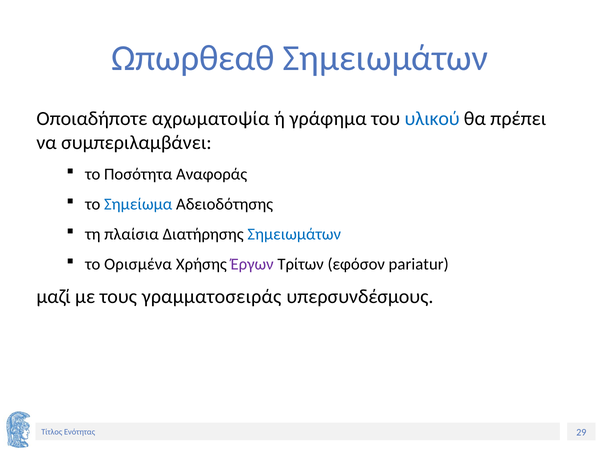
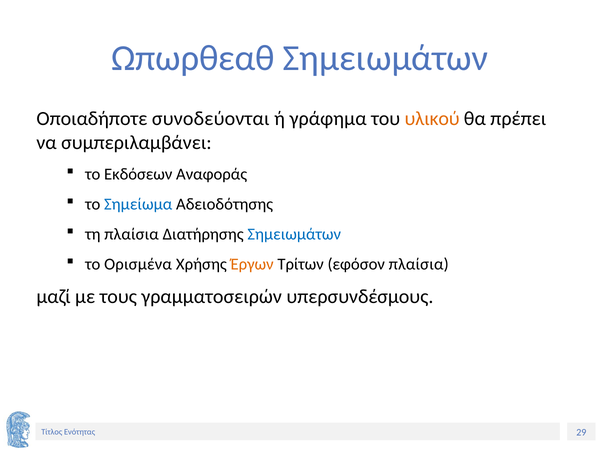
αχρωματοψία: αχρωματοψία -> συνοδεύονται
υλικού colour: blue -> orange
Ποσότητα: Ποσότητα -> Εκδόσεων
Έργων colour: purple -> orange
εφόσον pariatur: pariatur -> πλαίσια
γραμματοσειράς: γραμματοσειράς -> γραμματοσειρών
